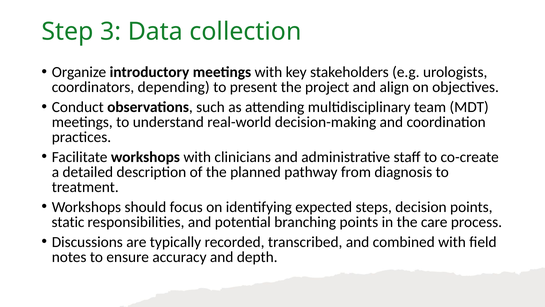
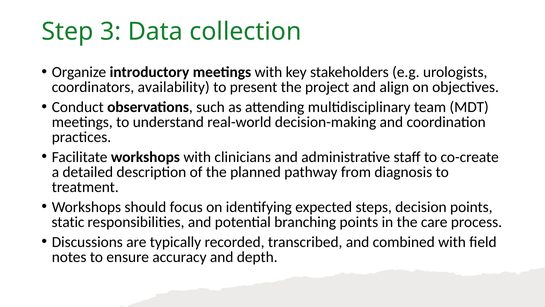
depending: depending -> availability
